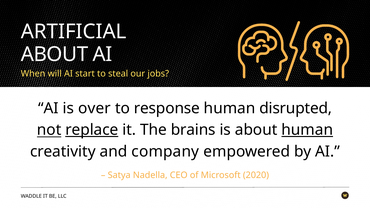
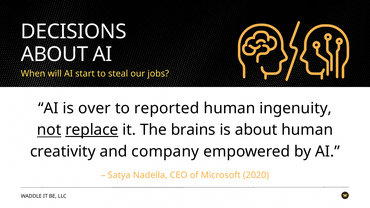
ARTIFICIAL: ARTIFICIAL -> DECISIONS
response: response -> reported
disrupted: disrupted -> ingenuity
human at (307, 130) underline: present -> none
